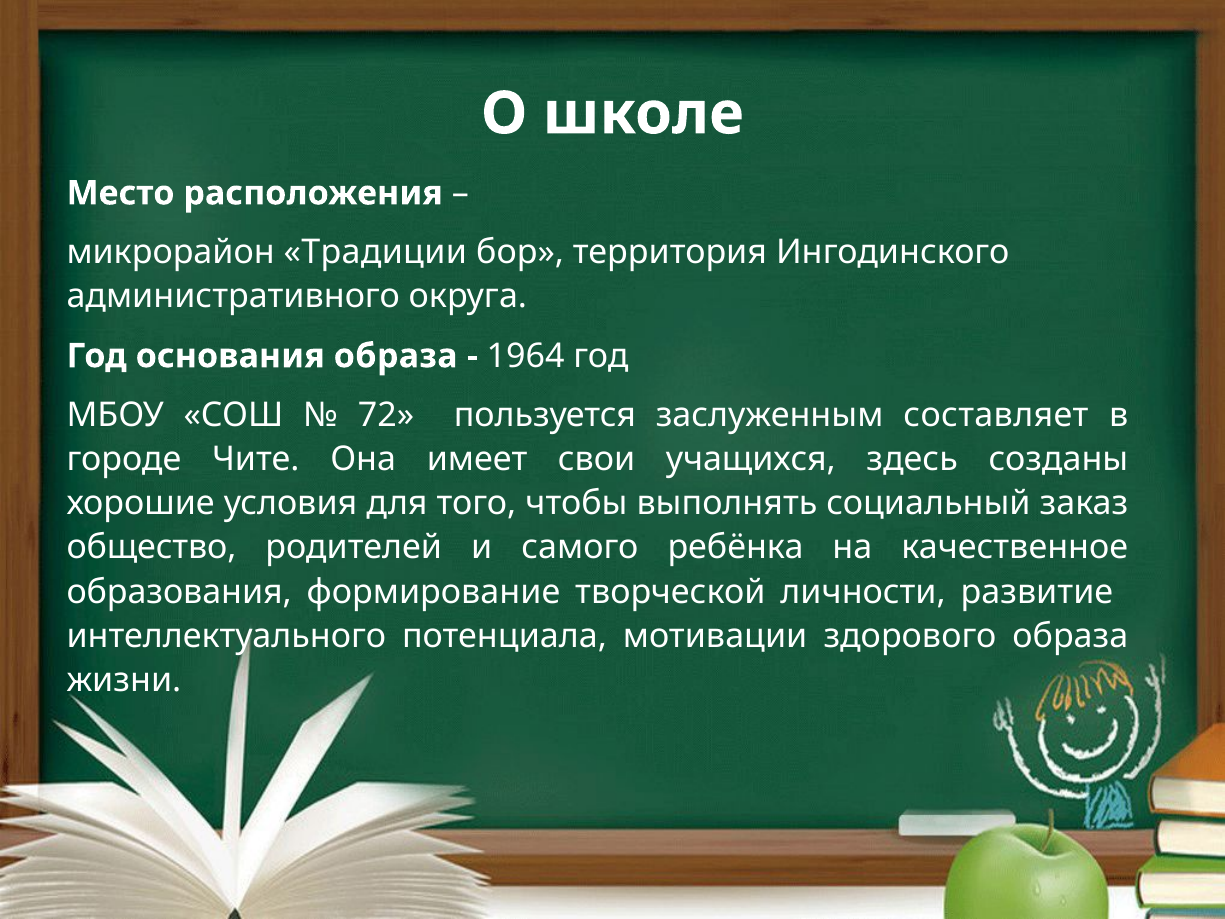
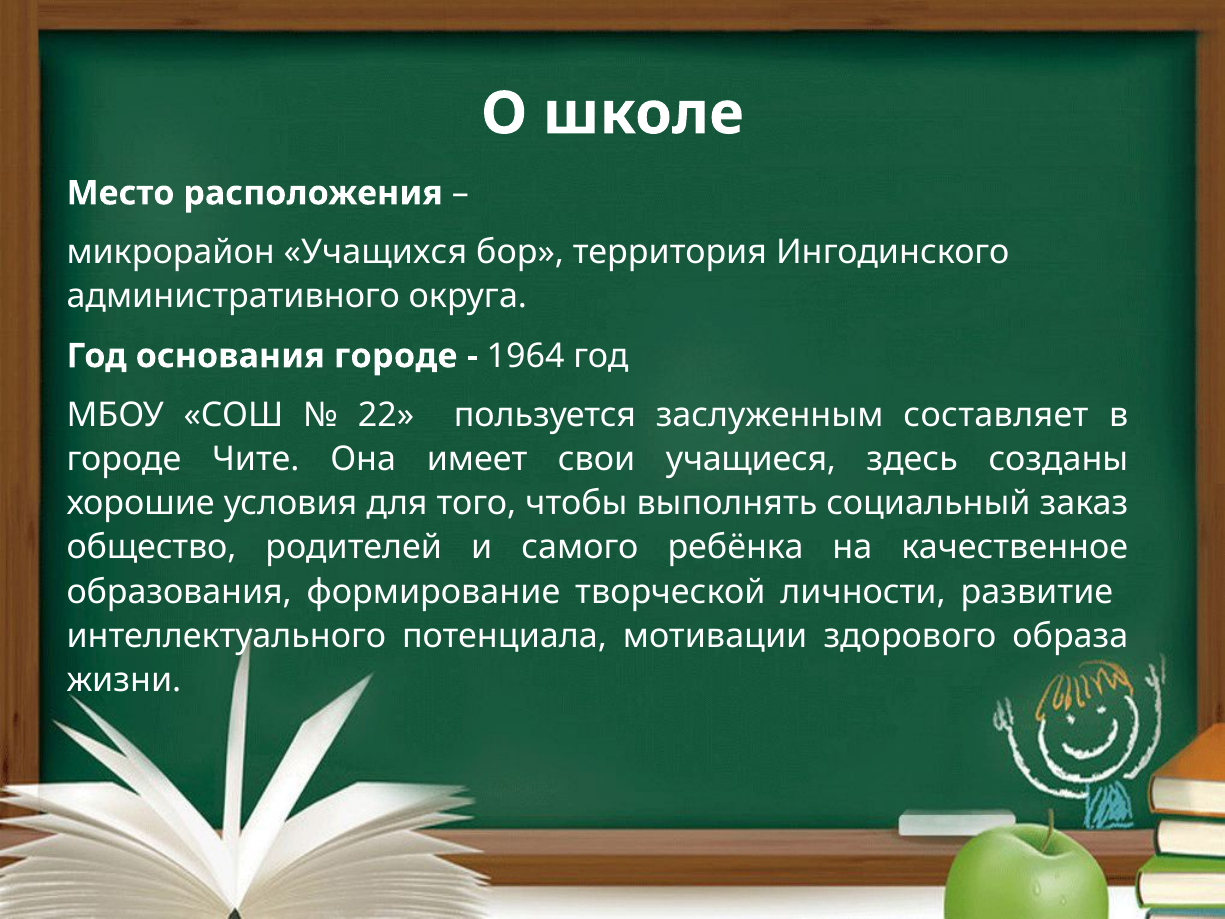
Традиции: Традиции -> Учащихся
основания образа: образа -> городе
72: 72 -> 22
учащихся: учащихся -> учащиеся
